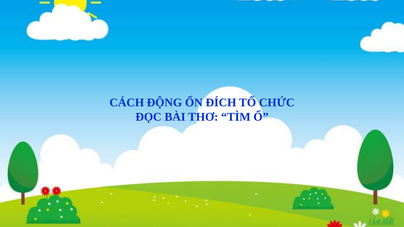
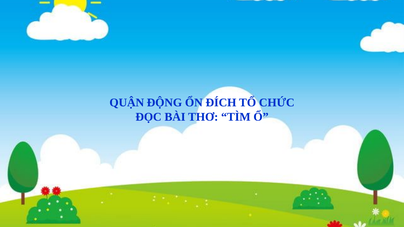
CÁCH: CÁCH -> QUẬN
